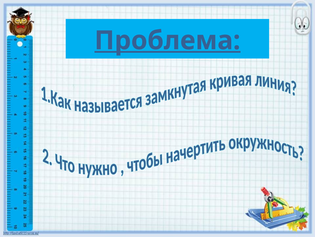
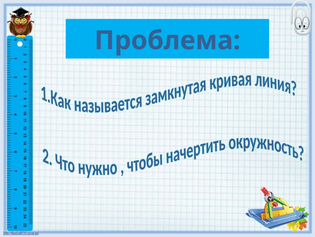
Проблема underline: present -> none
